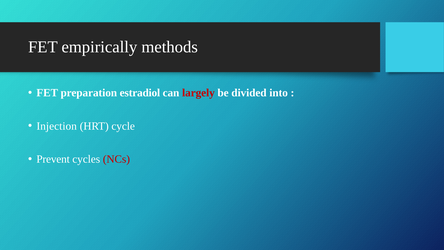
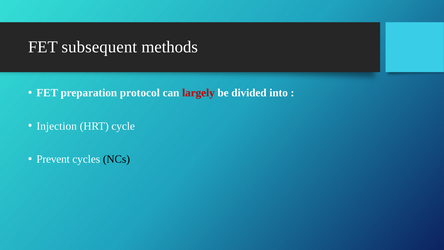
empirically: empirically -> subsequent
estradiol: estradiol -> protocol
NCs colour: red -> black
